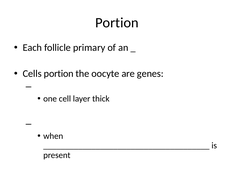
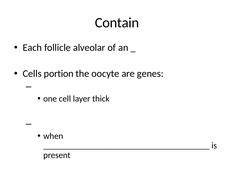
Portion at (117, 23): Portion -> Contain
primary: primary -> alveolar
